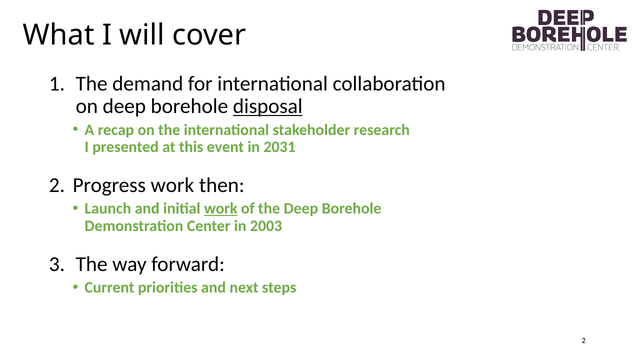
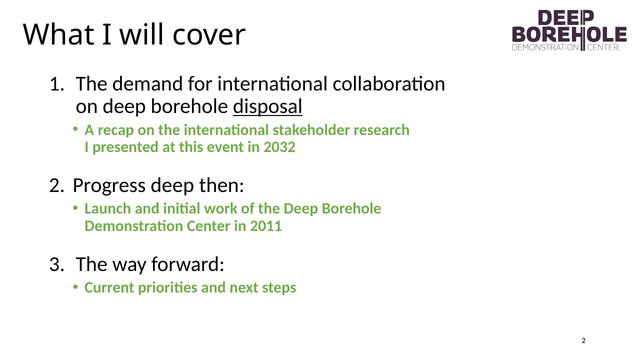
2031: 2031 -> 2032
Progress work: work -> deep
work at (221, 209) underline: present -> none
2003: 2003 -> 2011
